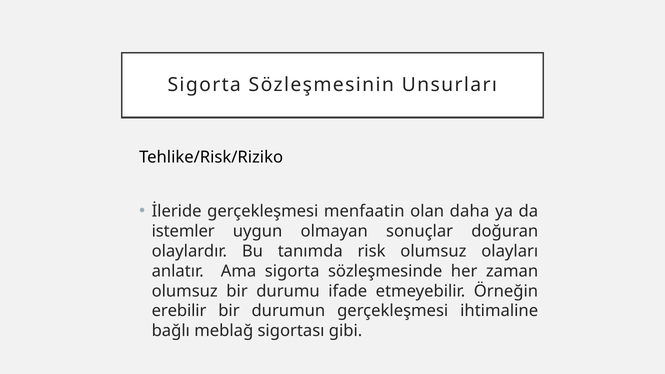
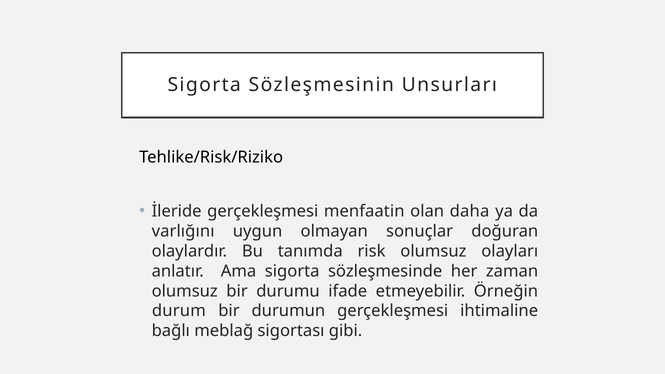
istemler: istemler -> varlığını
erebilir: erebilir -> durum
